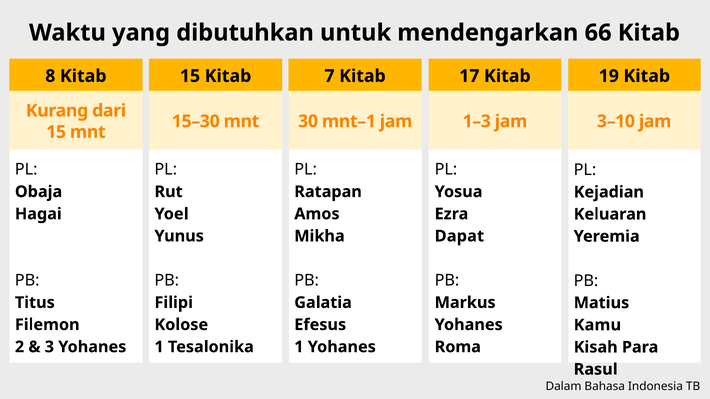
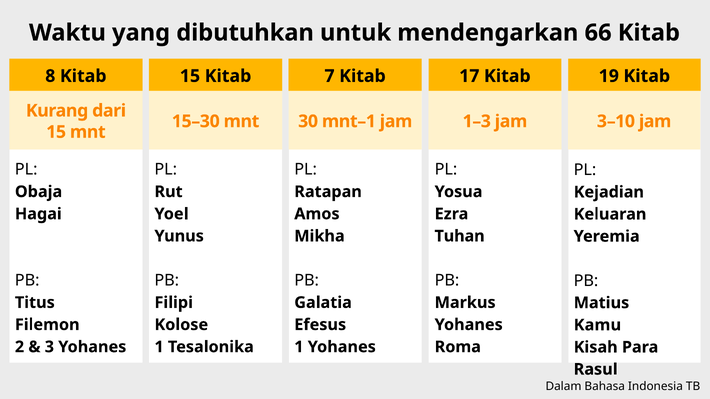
Dapat: Dapat -> Tuhan
